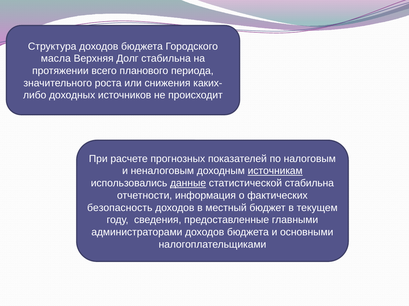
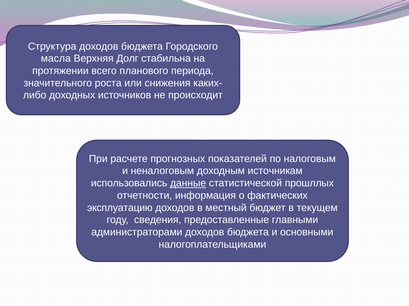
источникам underline: present -> none
статистической стабильна: стабильна -> прошллых
безопасность: безопасность -> эксплуатацию
